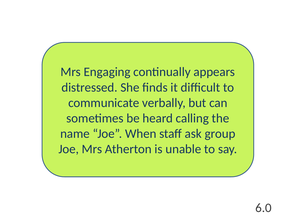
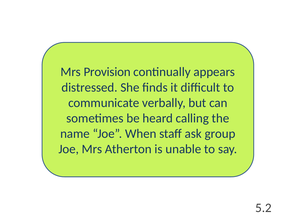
Engaging: Engaging -> Provision
6.0: 6.0 -> 5.2
